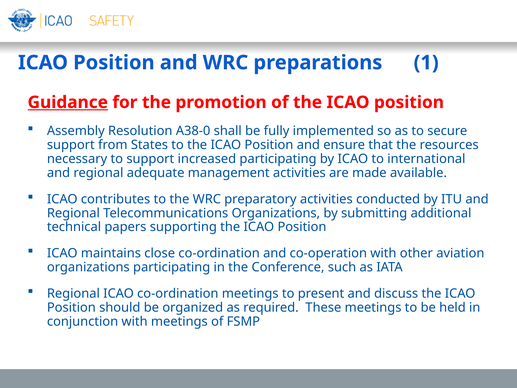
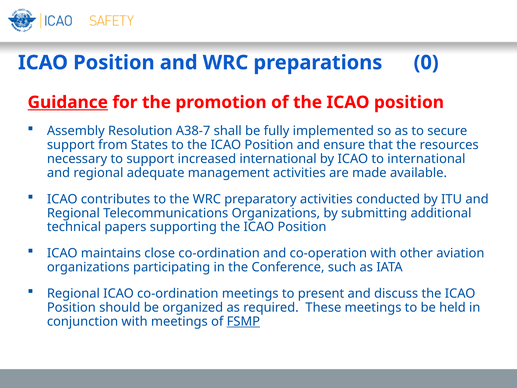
1: 1 -> 0
A38-0: A38-0 -> A38-7
increased participating: participating -> international
FSMP underline: none -> present
